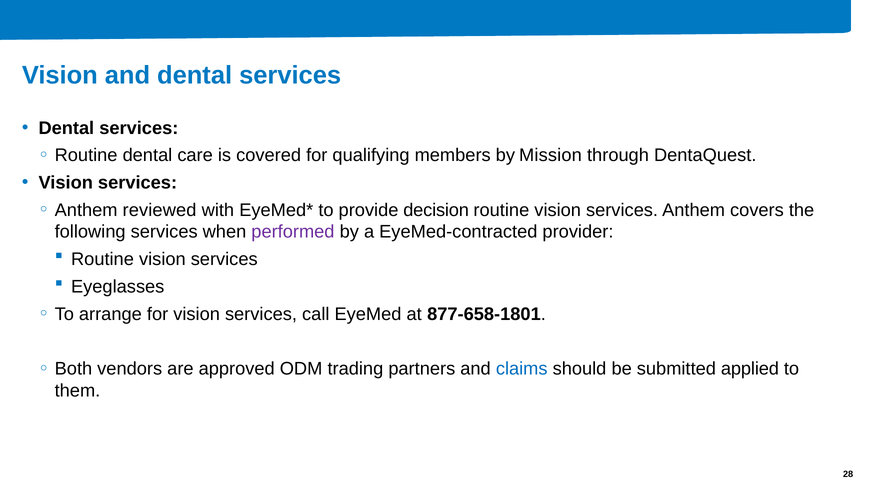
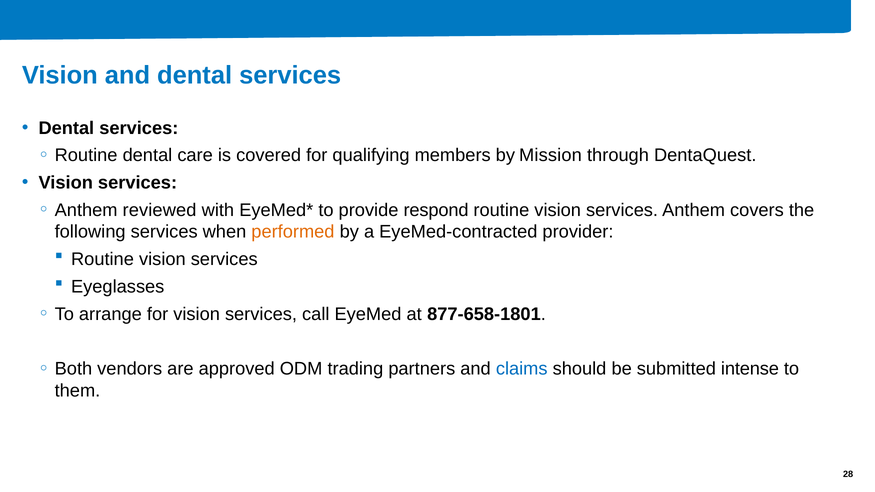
decision: decision -> respond
performed colour: purple -> orange
applied: applied -> intense
